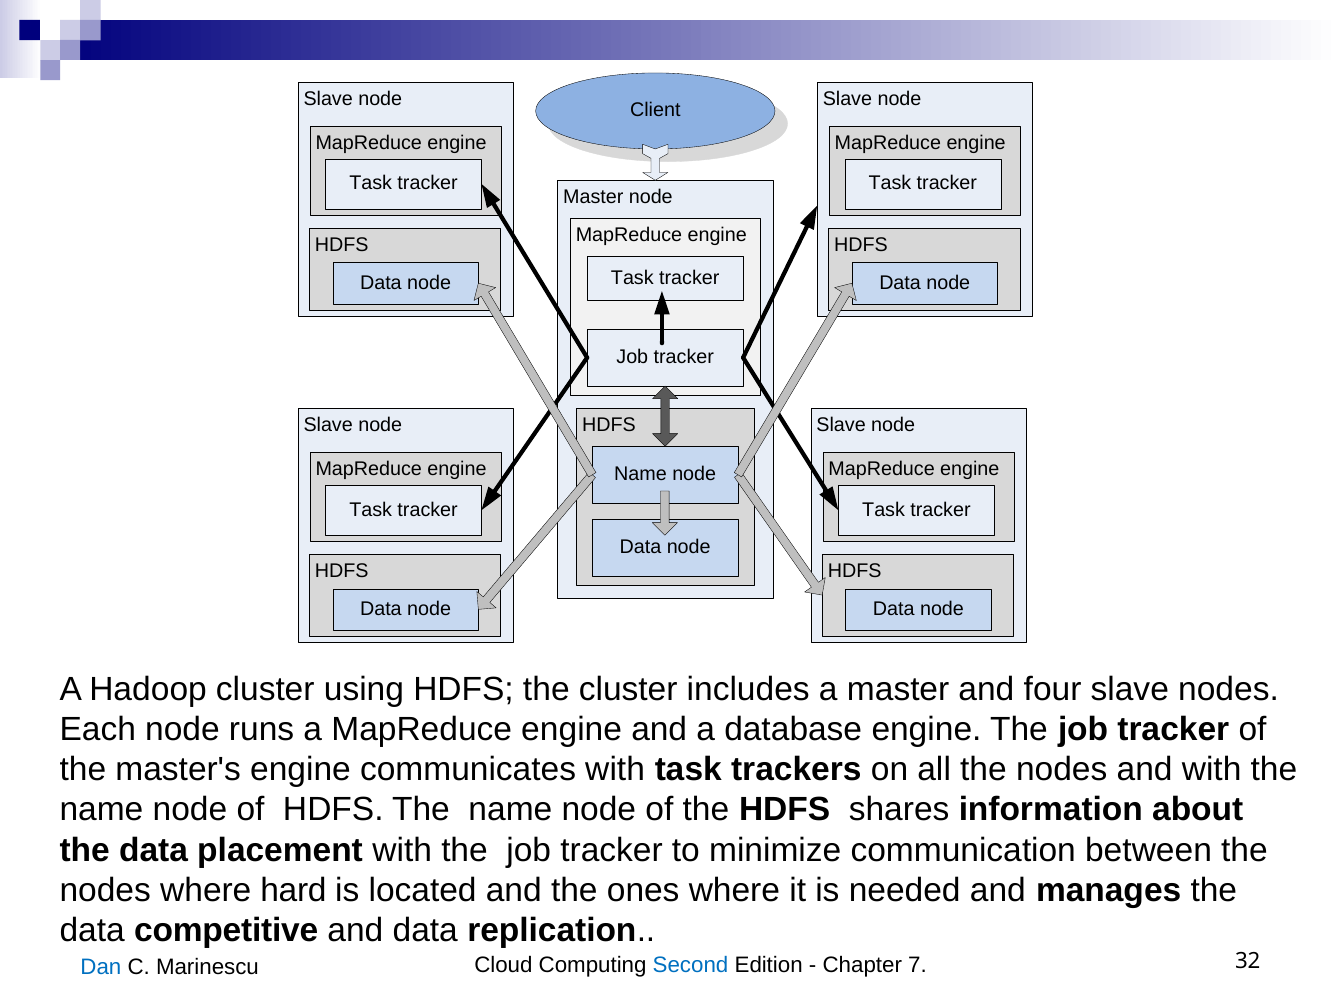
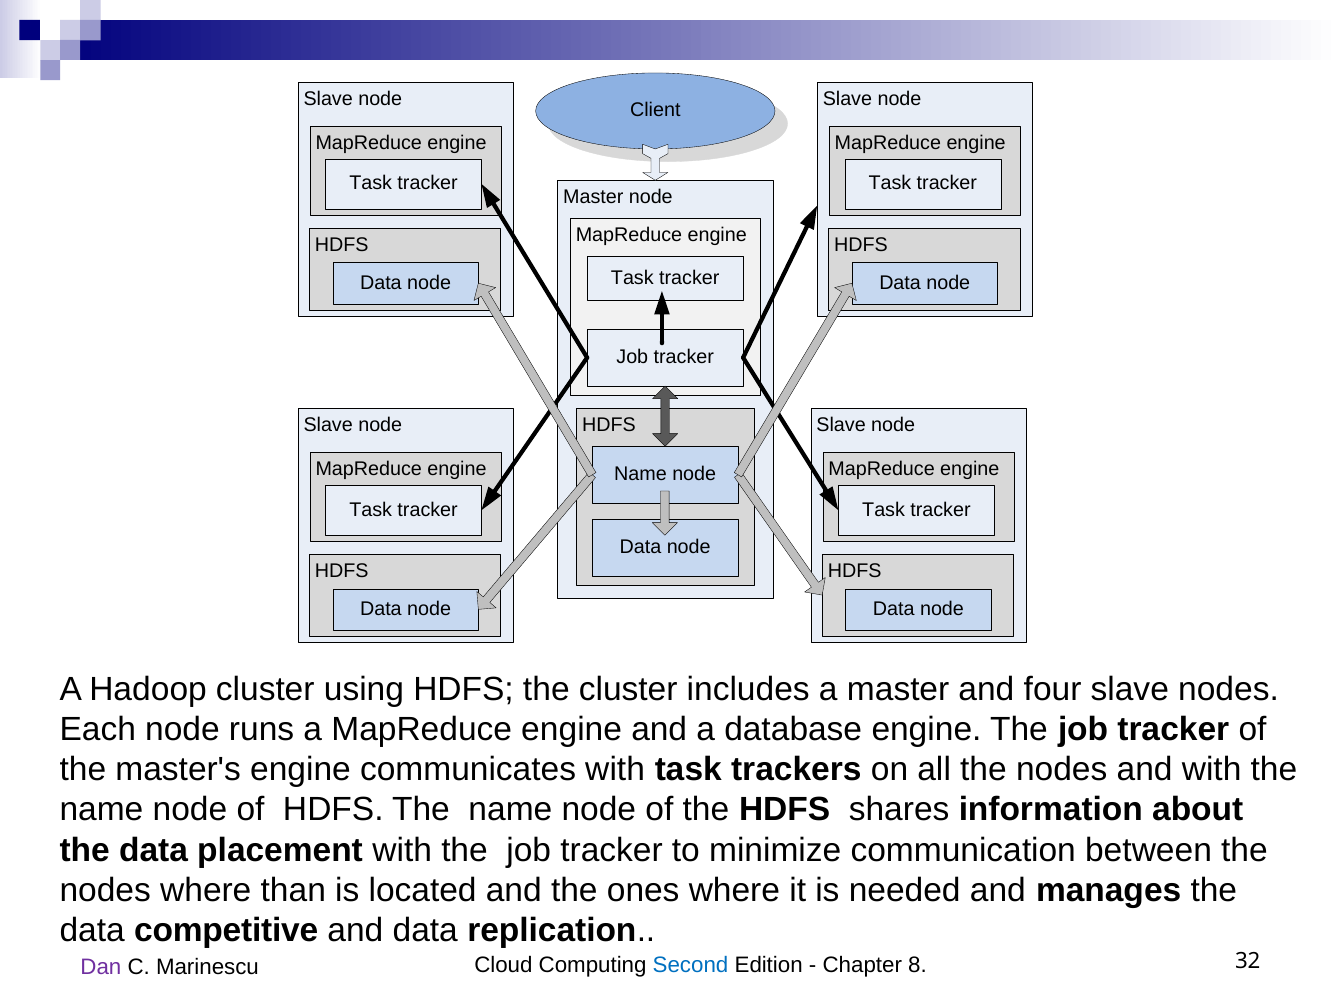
hard: hard -> than
7: 7 -> 8
Dan colour: blue -> purple
